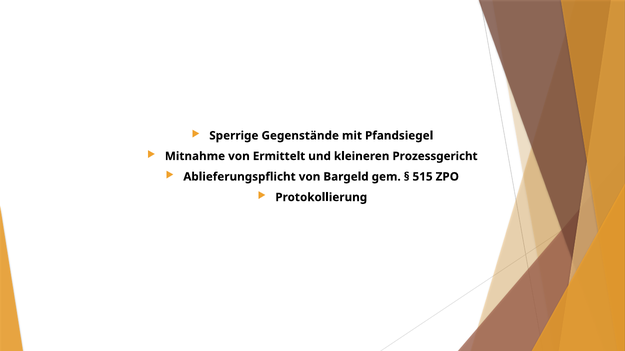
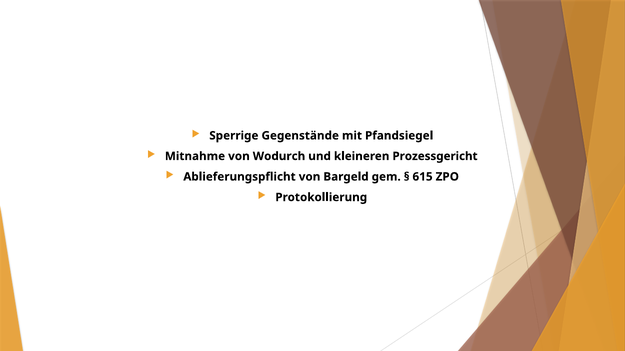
Ermittelt: Ermittelt -> Wodurch
515: 515 -> 615
